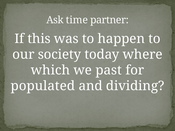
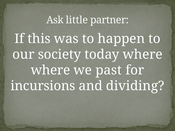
time: time -> little
which at (50, 70): which -> where
populated: populated -> incursions
